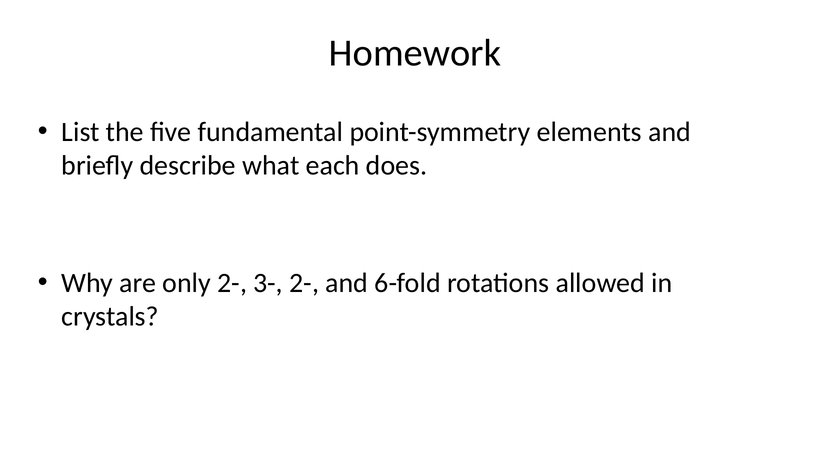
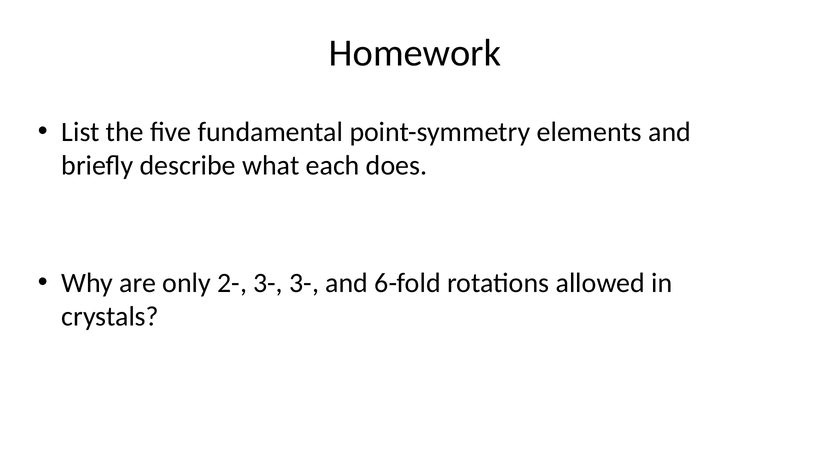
3- 2-: 2- -> 3-
